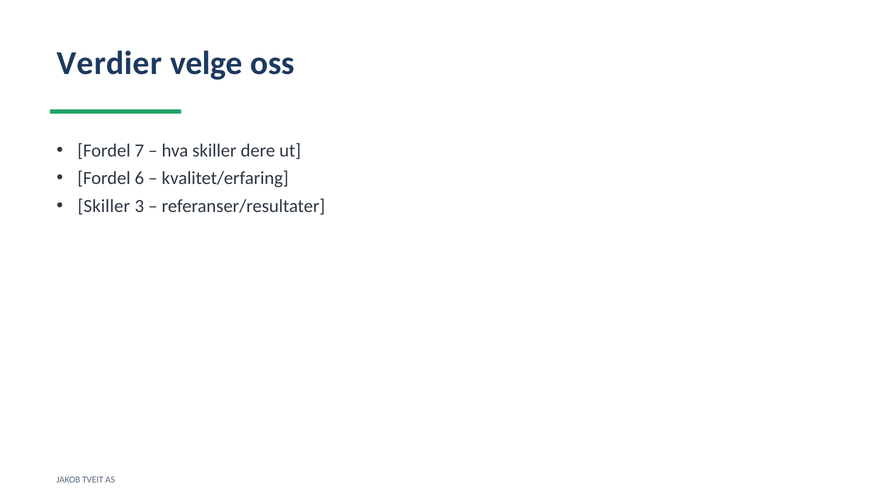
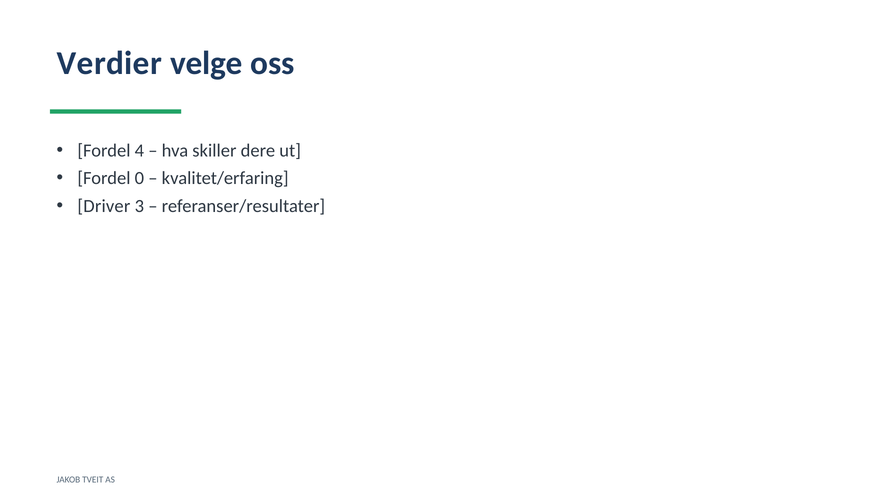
7: 7 -> 4
6: 6 -> 0
Skiller at (104, 206): Skiller -> Driver
